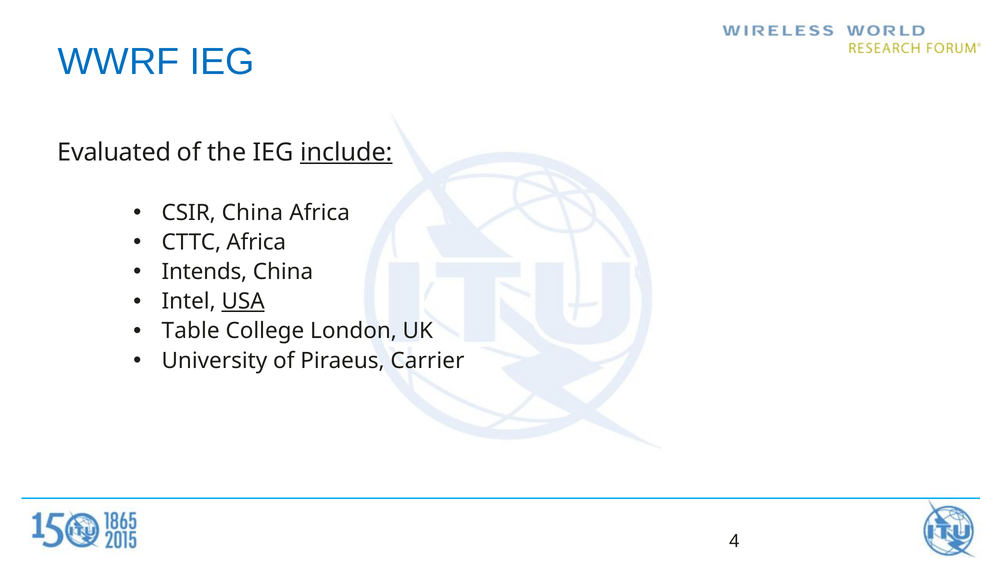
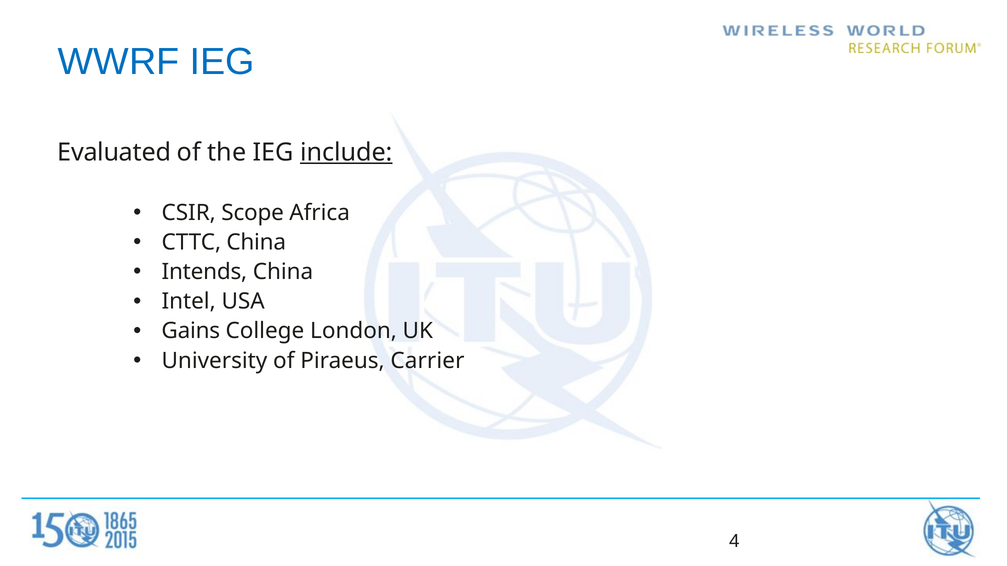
CSIR China: China -> Scope
CTTC Africa: Africa -> China
USA underline: present -> none
Table: Table -> Gains
